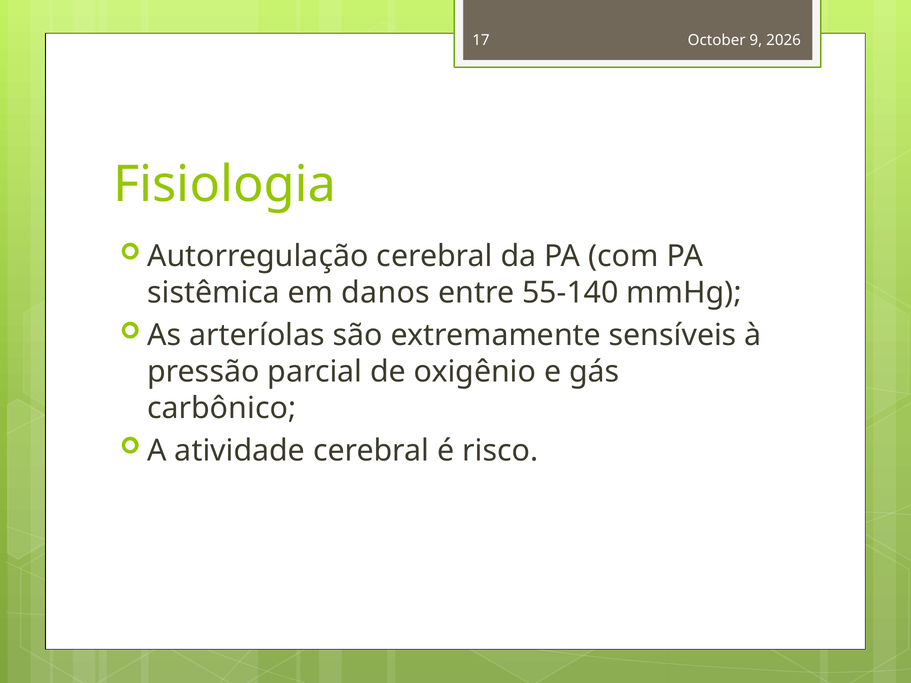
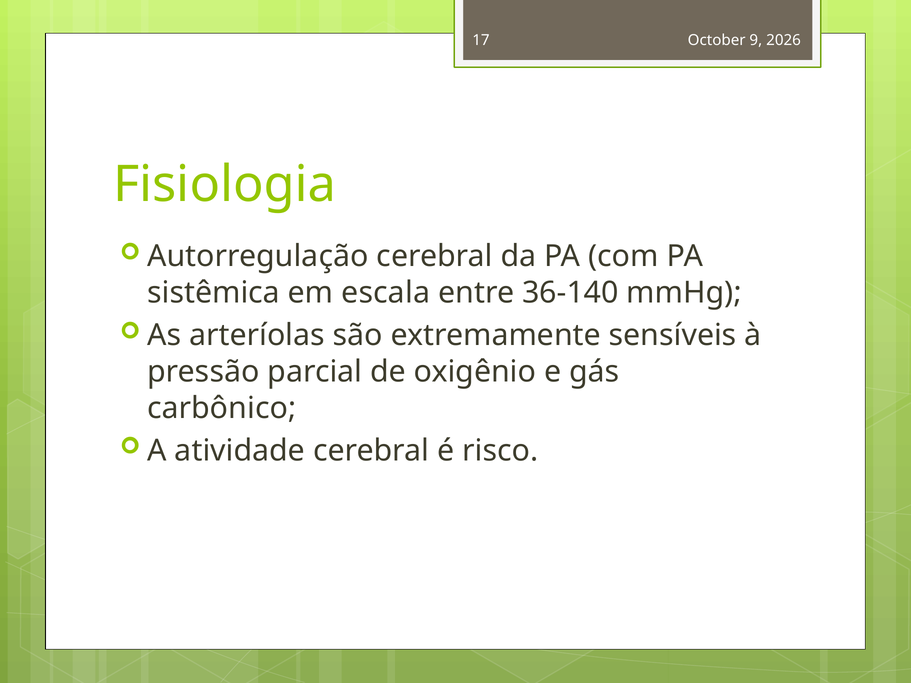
danos: danos -> escala
55-140: 55-140 -> 36-140
